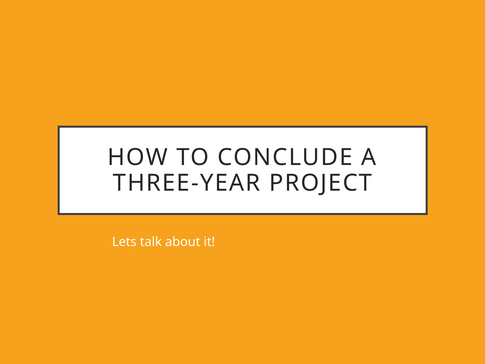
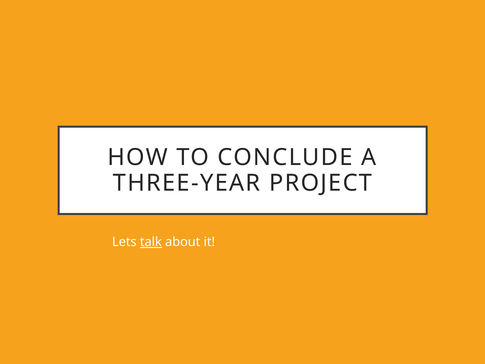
talk underline: none -> present
